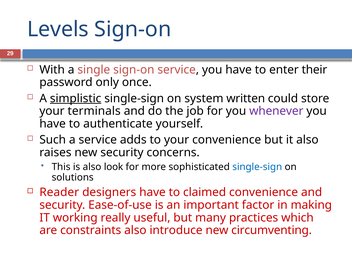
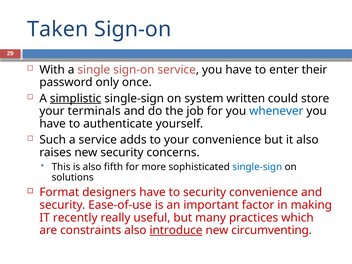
Levels: Levels -> Taken
whenever colour: purple -> blue
look: look -> fifth
Reader: Reader -> Format
to claimed: claimed -> security
working: working -> recently
introduce underline: none -> present
